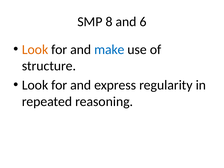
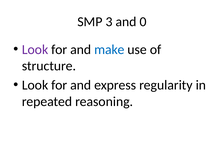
8: 8 -> 3
6: 6 -> 0
Look at (35, 50) colour: orange -> purple
